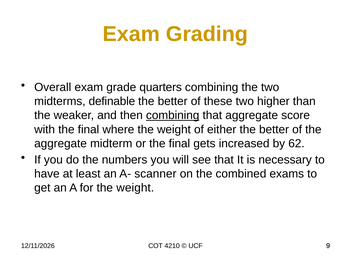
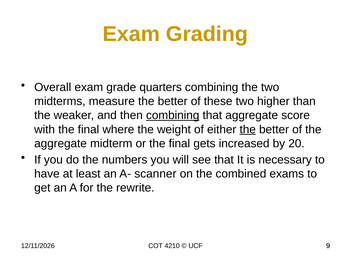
definable: definable -> measure
the at (248, 130) underline: none -> present
62: 62 -> 20
for the weight: weight -> rewrite
